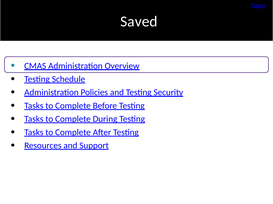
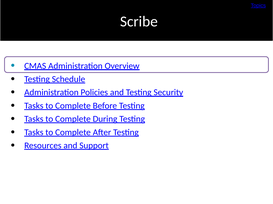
Saved: Saved -> Scribe
